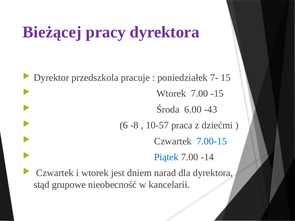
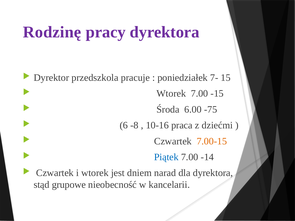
Bieżącej: Bieżącej -> Rodzinę
-43: -43 -> -75
10-57: 10-57 -> 10-16
7.00-15 colour: blue -> orange
